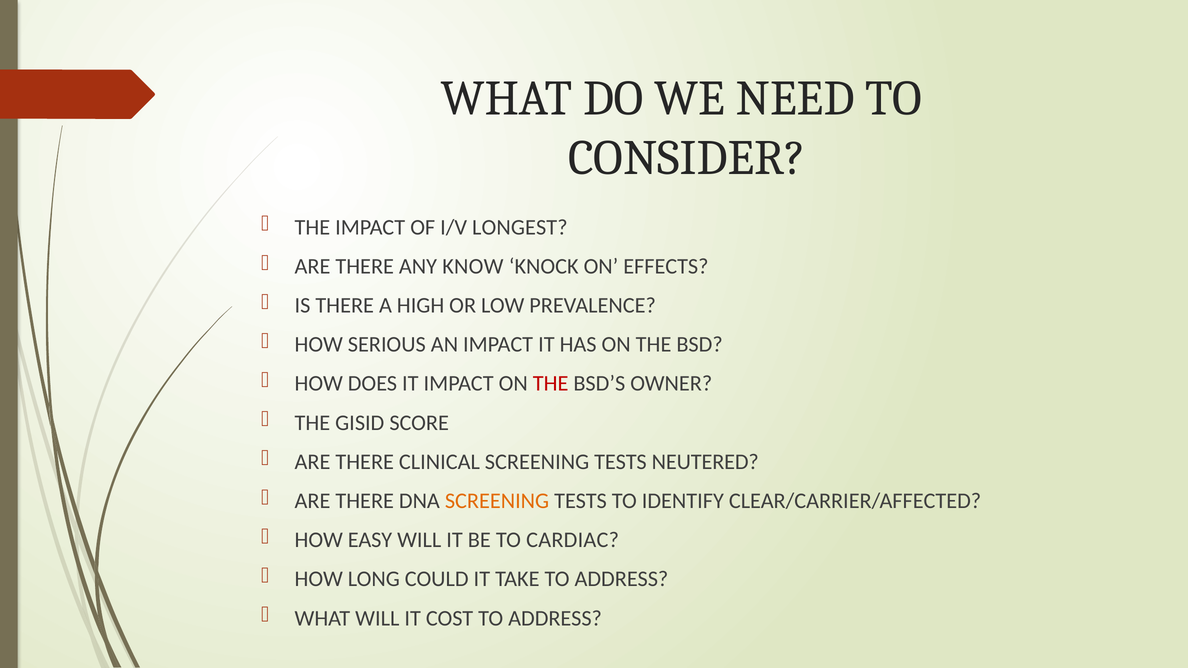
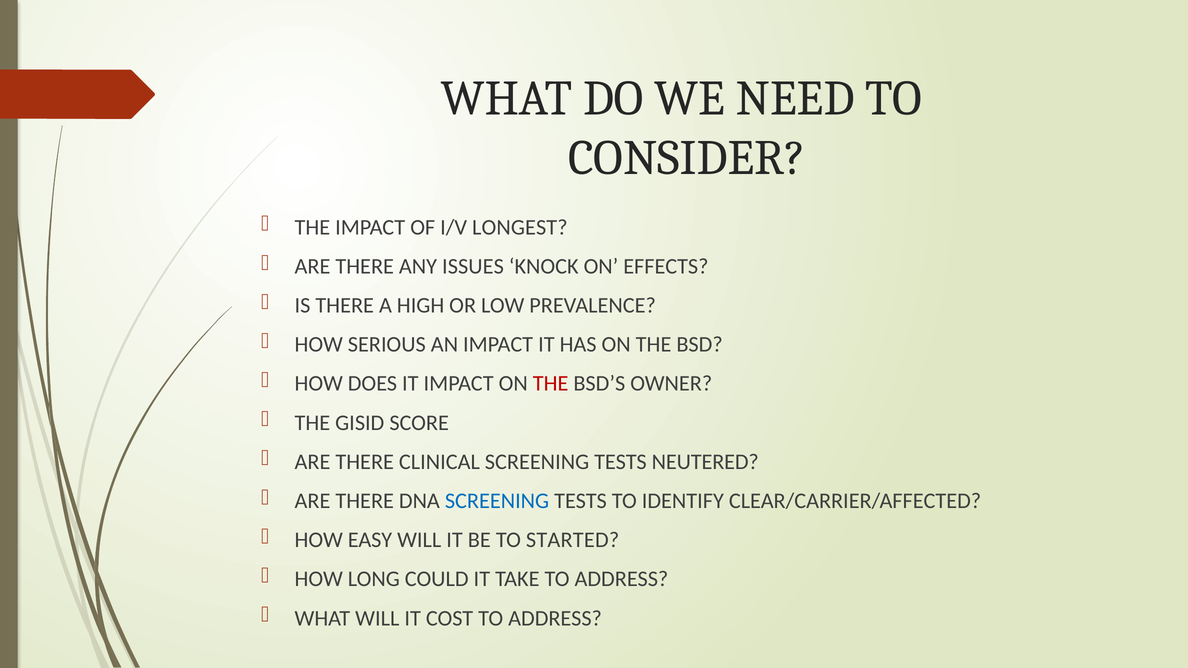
KNOW: KNOW -> ISSUES
SCREENING at (497, 501) colour: orange -> blue
CARDIAC: CARDIAC -> STARTED
